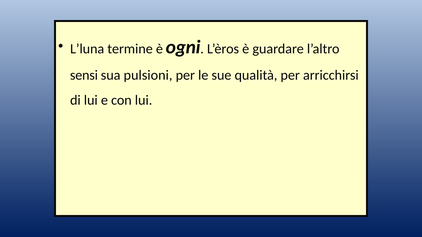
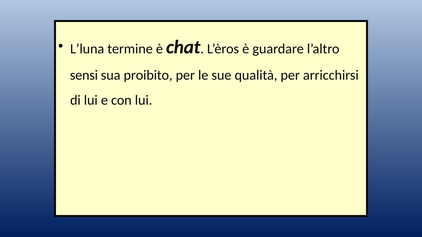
ogni: ogni -> chat
pulsioni: pulsioni -> proibito
